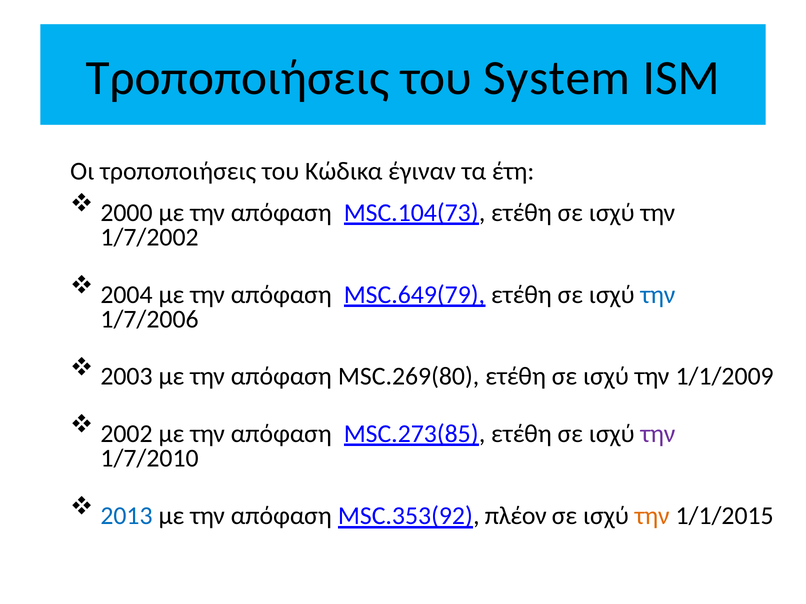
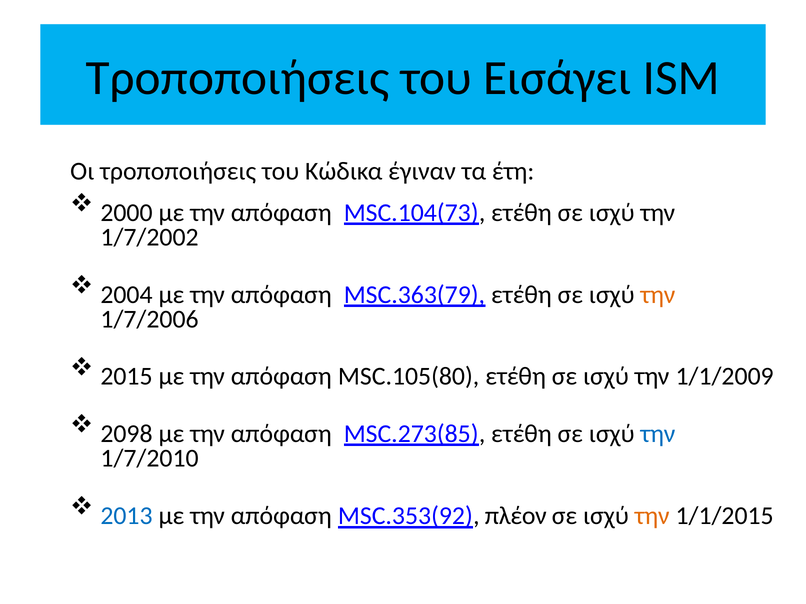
System: System -> Εισάγει
MSC.649(79: MSC.649(79 -> MSC.363(79
την at (658, 295) colour: blue -> orange
2003: 2003 -> 2015
MSC.269(80: MSC.269(80 -> MSC.105(80
2002: 2002 -> 2098
την at (658, 434) colour: purple -> blue
